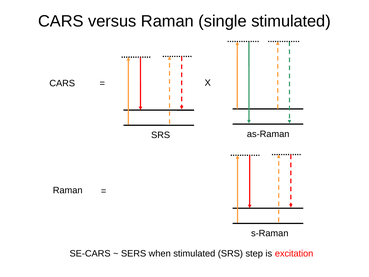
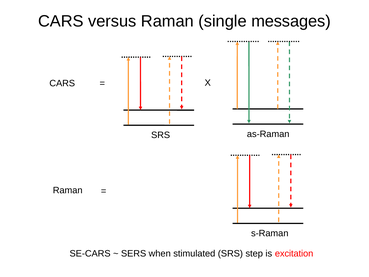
single stimulated: stimulated -> messages
